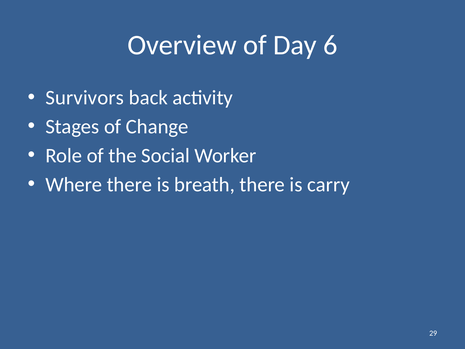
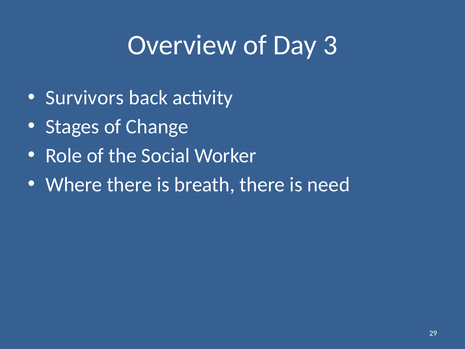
6: 6 -> 3
carry: carry -> need
